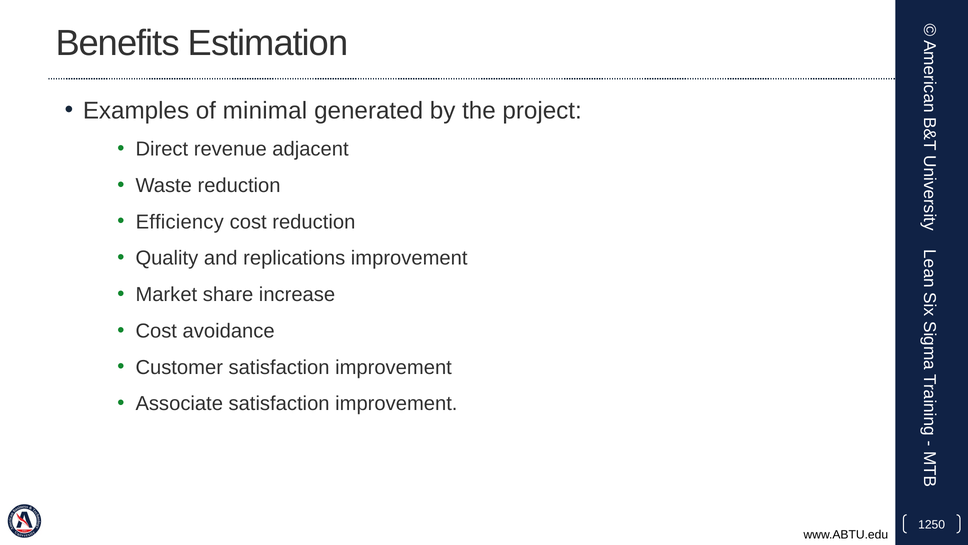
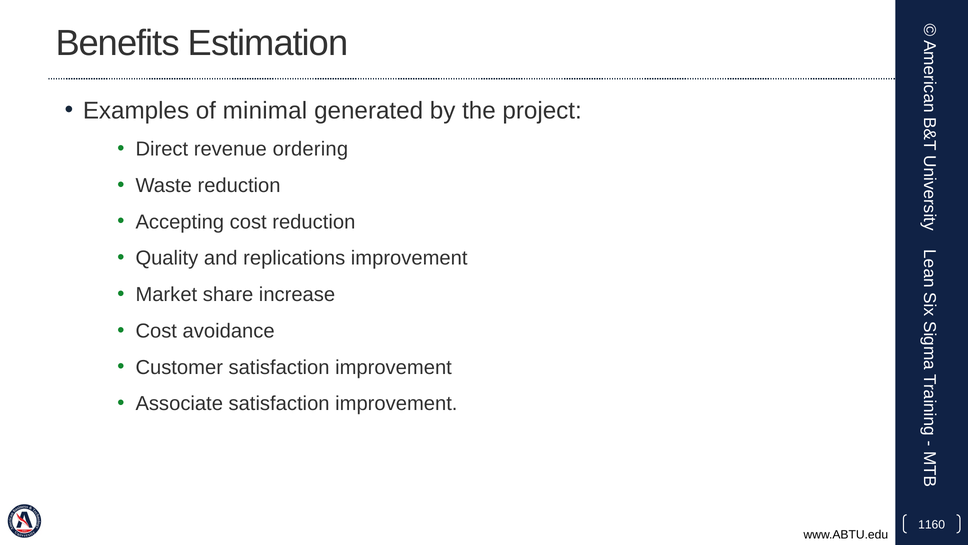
adjacent: adjacent -> ordering
Efficiency: Efficiency -> Accepting
1250: 1250 -> 1160
